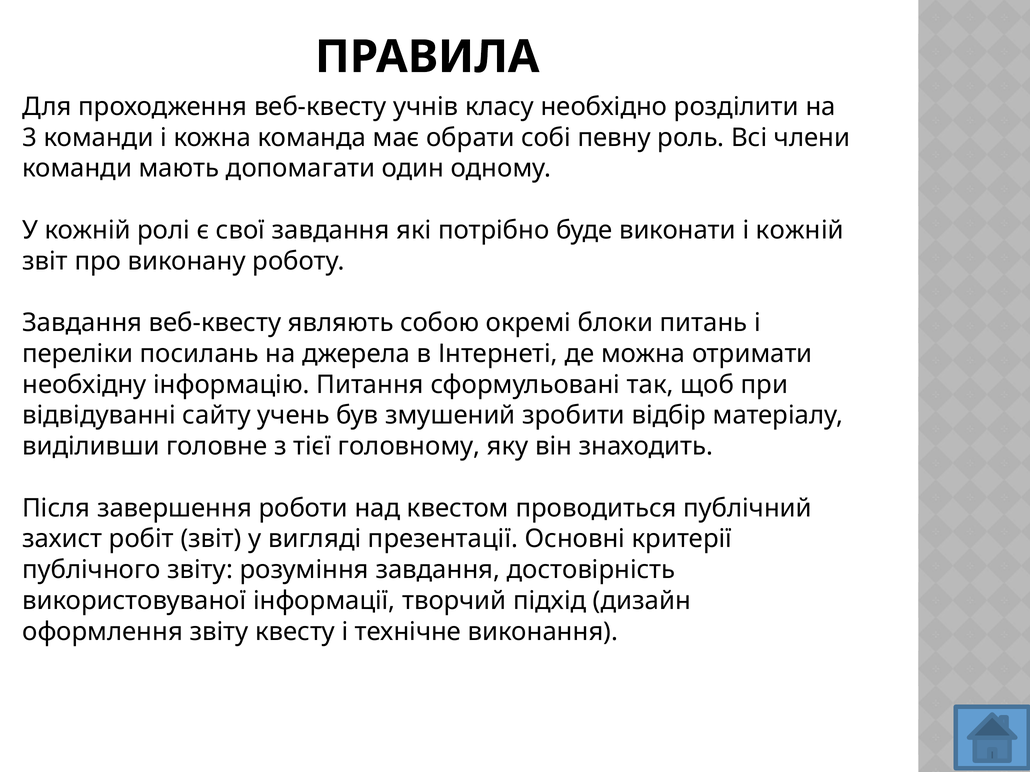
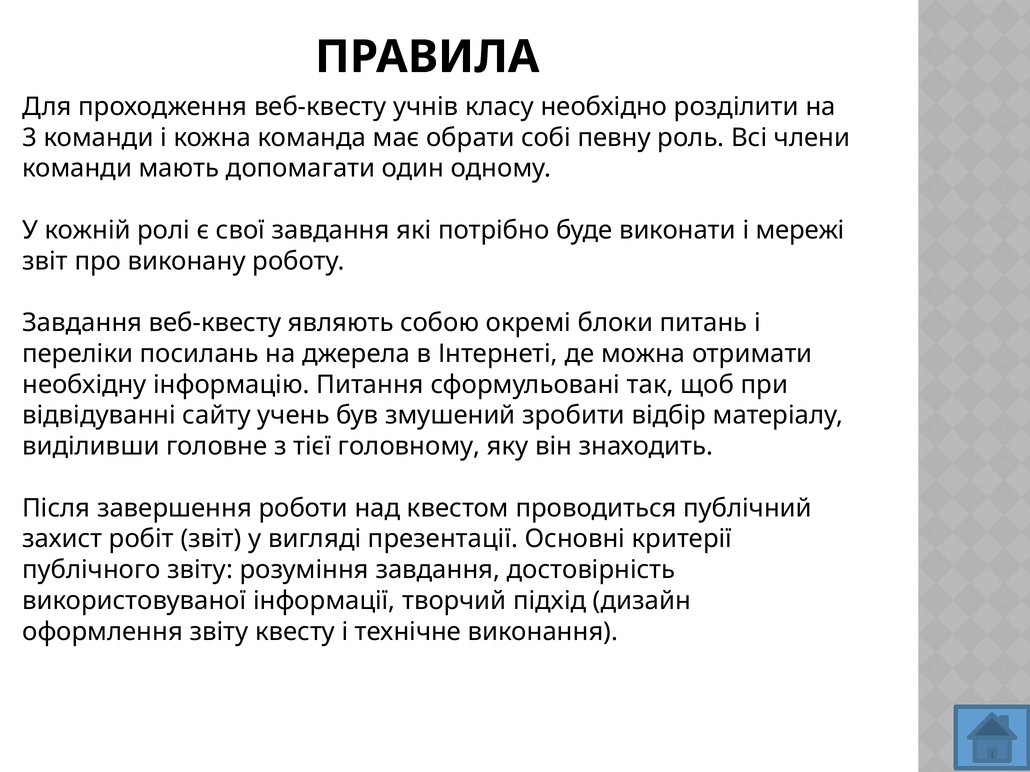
і кожній: кожній -> мережі
